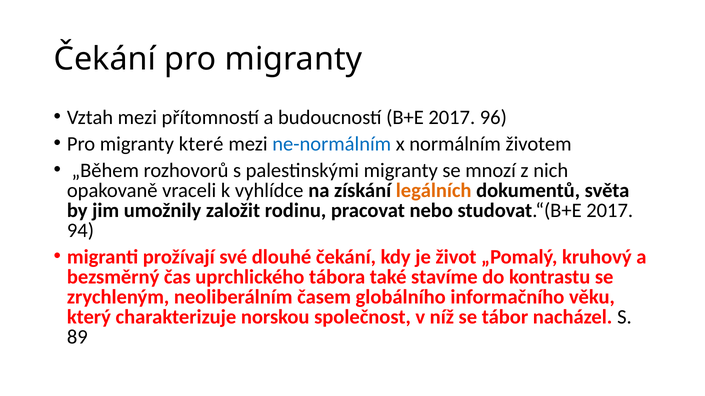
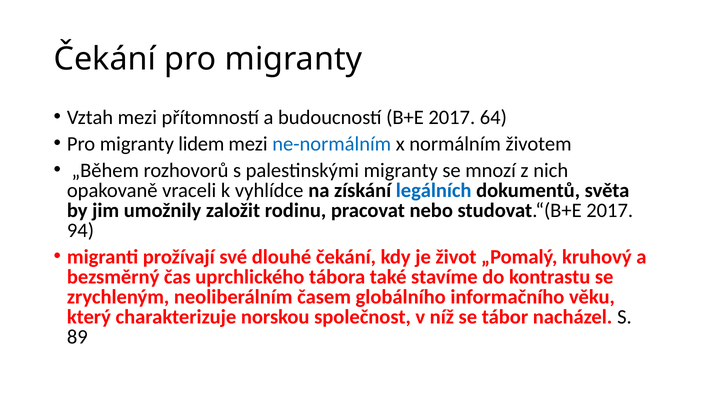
96: 96 -> 64
které: které -> lidem
legálních colour: orange -> blue
